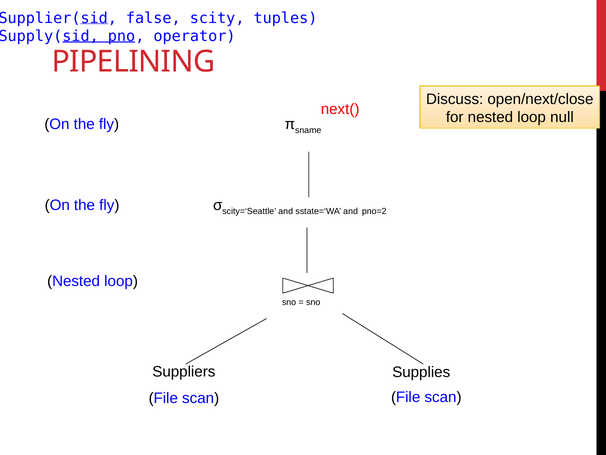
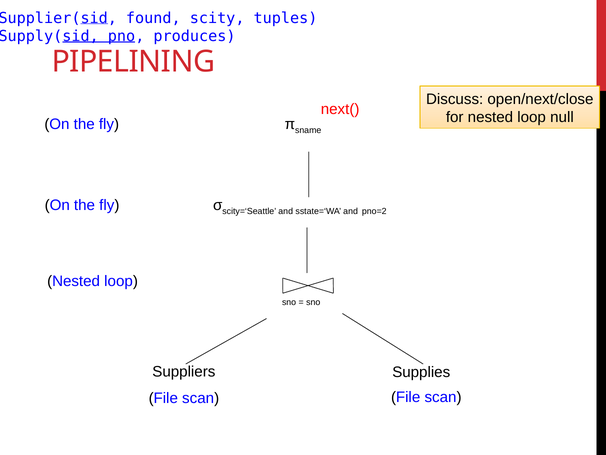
false: false -> found
operator: operator -> produces
